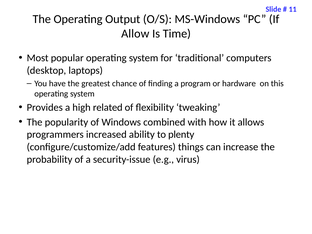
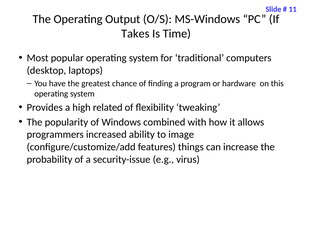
Allow: Allow -> Takes
plenty: plenty -> image
